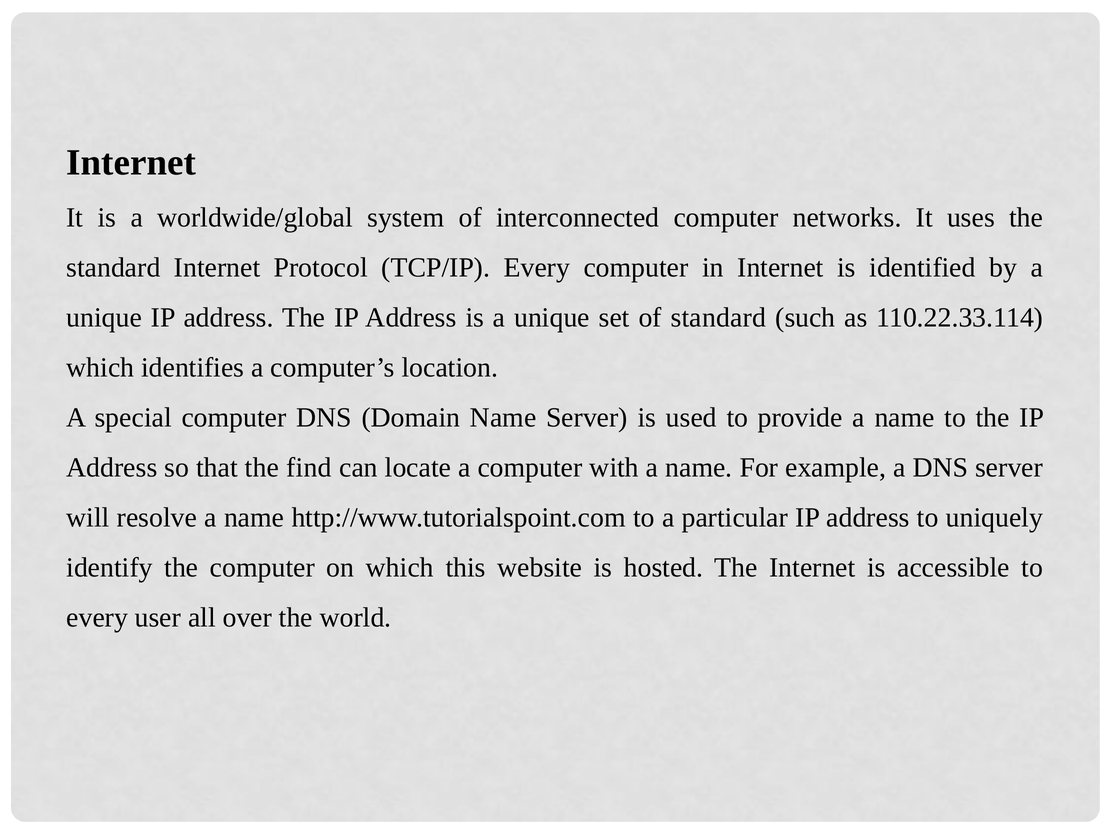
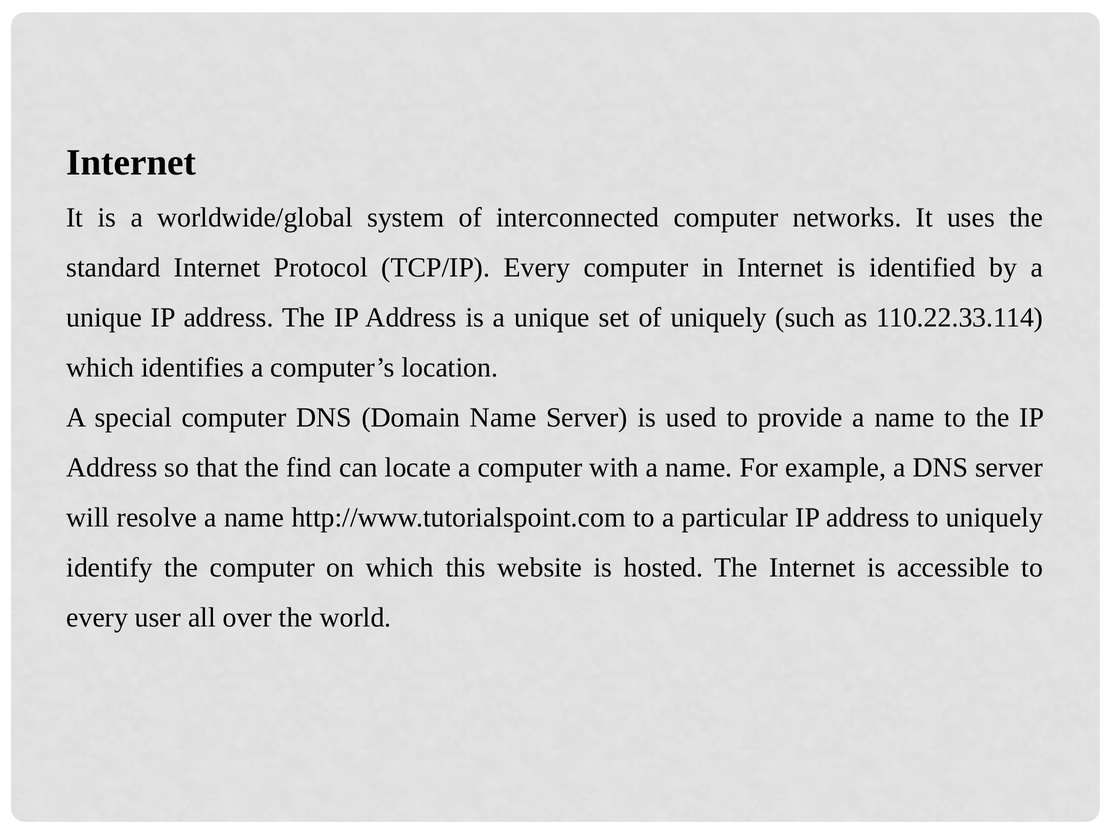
of standard: standard -> uniquely
